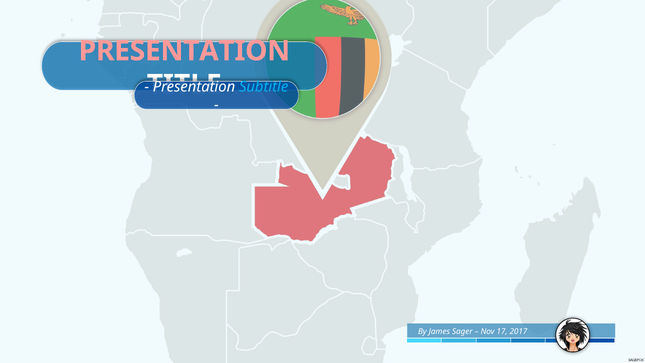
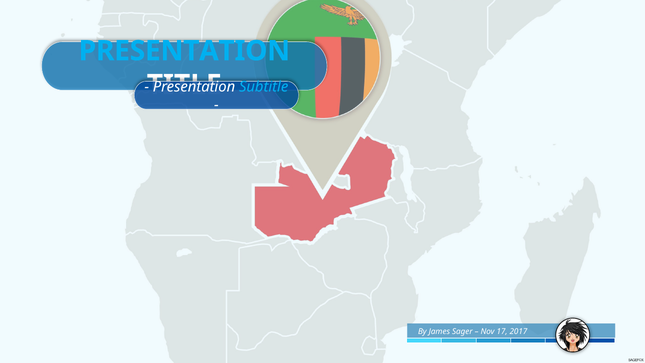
PRESENTATION at (184, 51) colour: pink -> light blue
